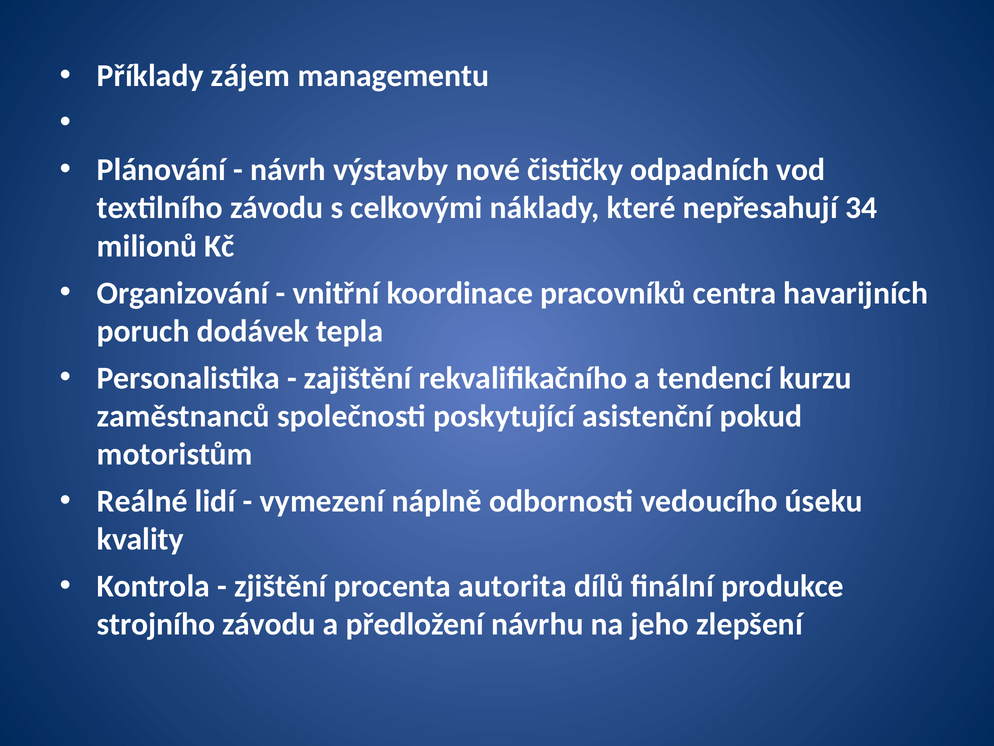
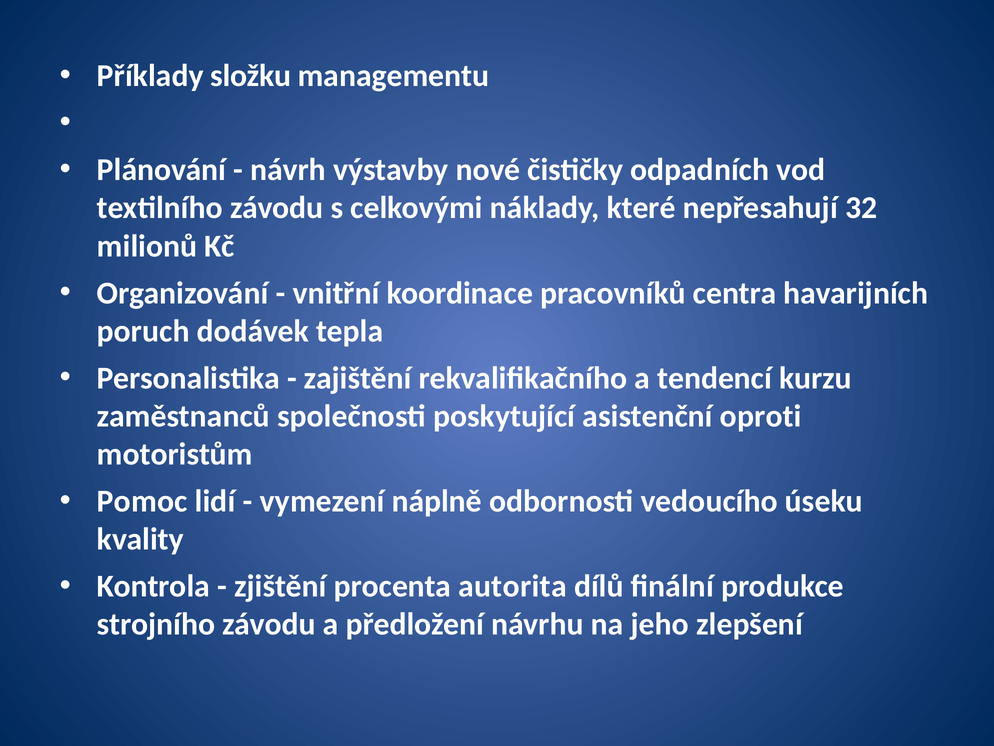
zájem: zájem -> složku
34: 34 -> 32
pokud: pokud -> oproti
Reálné: Reálné -> Pomoc
